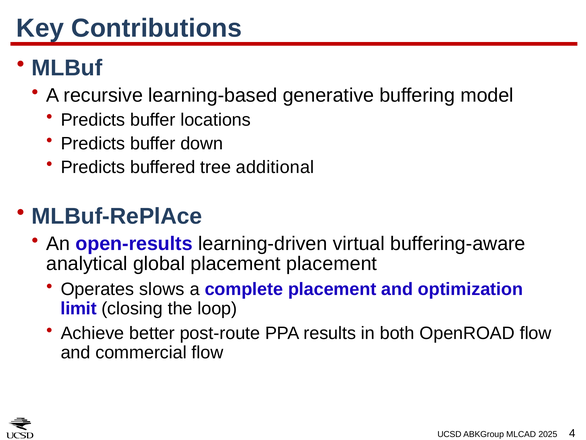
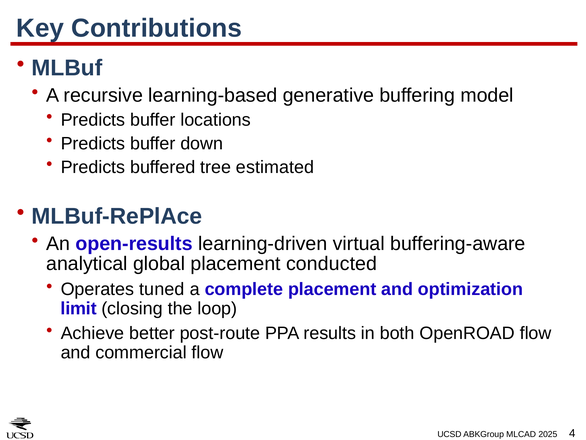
additional: additional -> estimated
placement placement: placement -> conducted
slows: slows -> tuned
